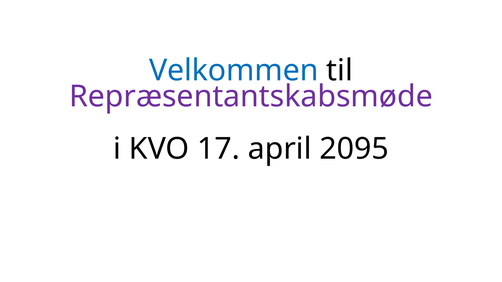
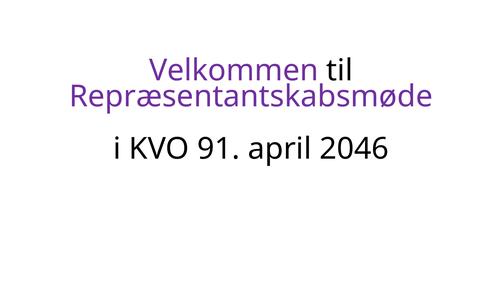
Velkommen colour: blue -> purple
17: 17 -> 91
2095: 2095 -> 2046
